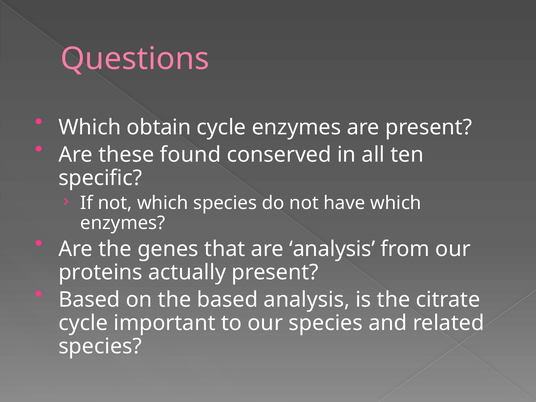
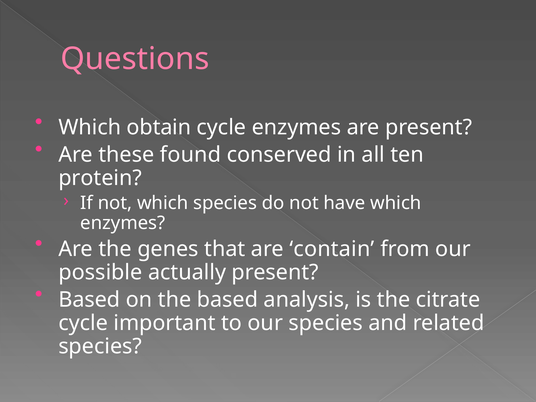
specific: specific -> protein
are analysis: analysis -> contain
proteins: proteins -> possible
